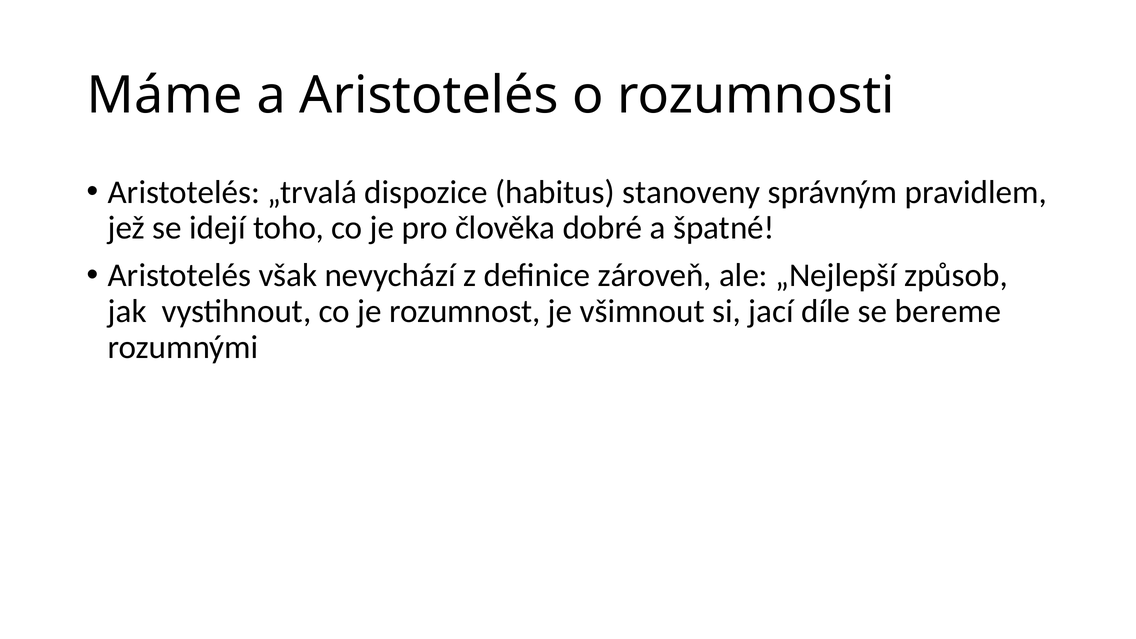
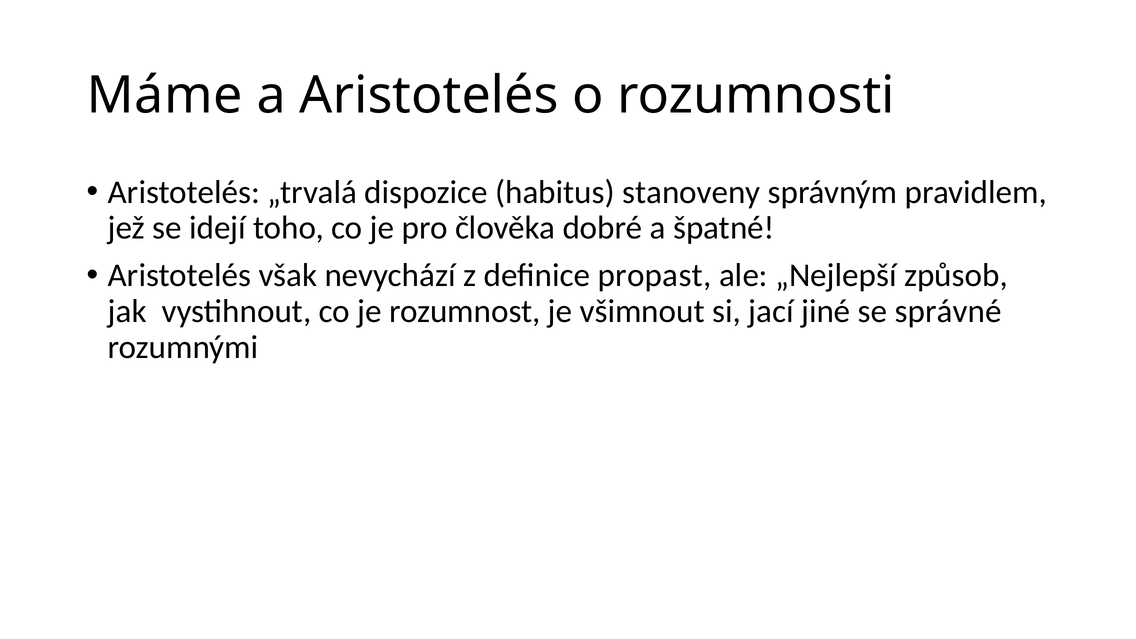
zároveň: zároveň -> propast
díle: díle -> jiné
bereme: bereme -> správné
